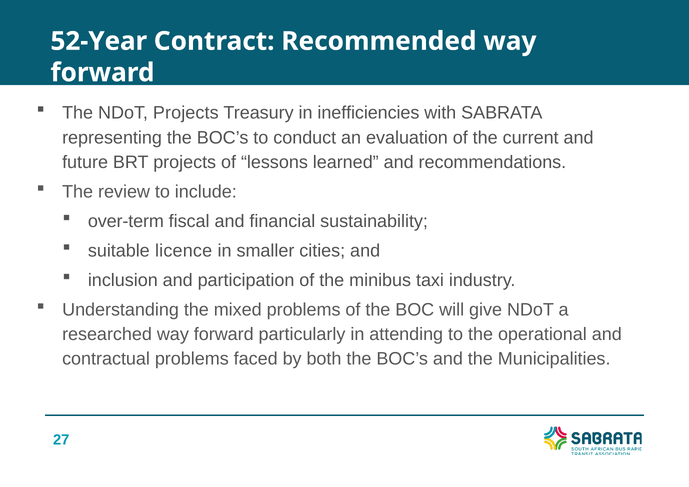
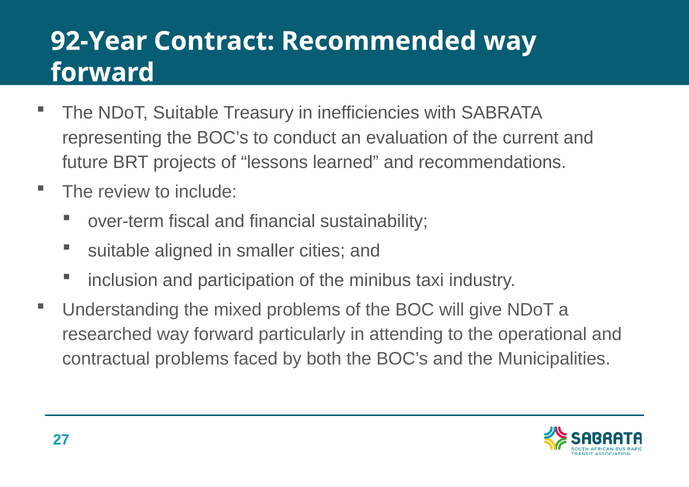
52-Year: 52-Year -> 92-Year
NDoT Projects: Projects -> Suitable
licence: licence -> aligned
